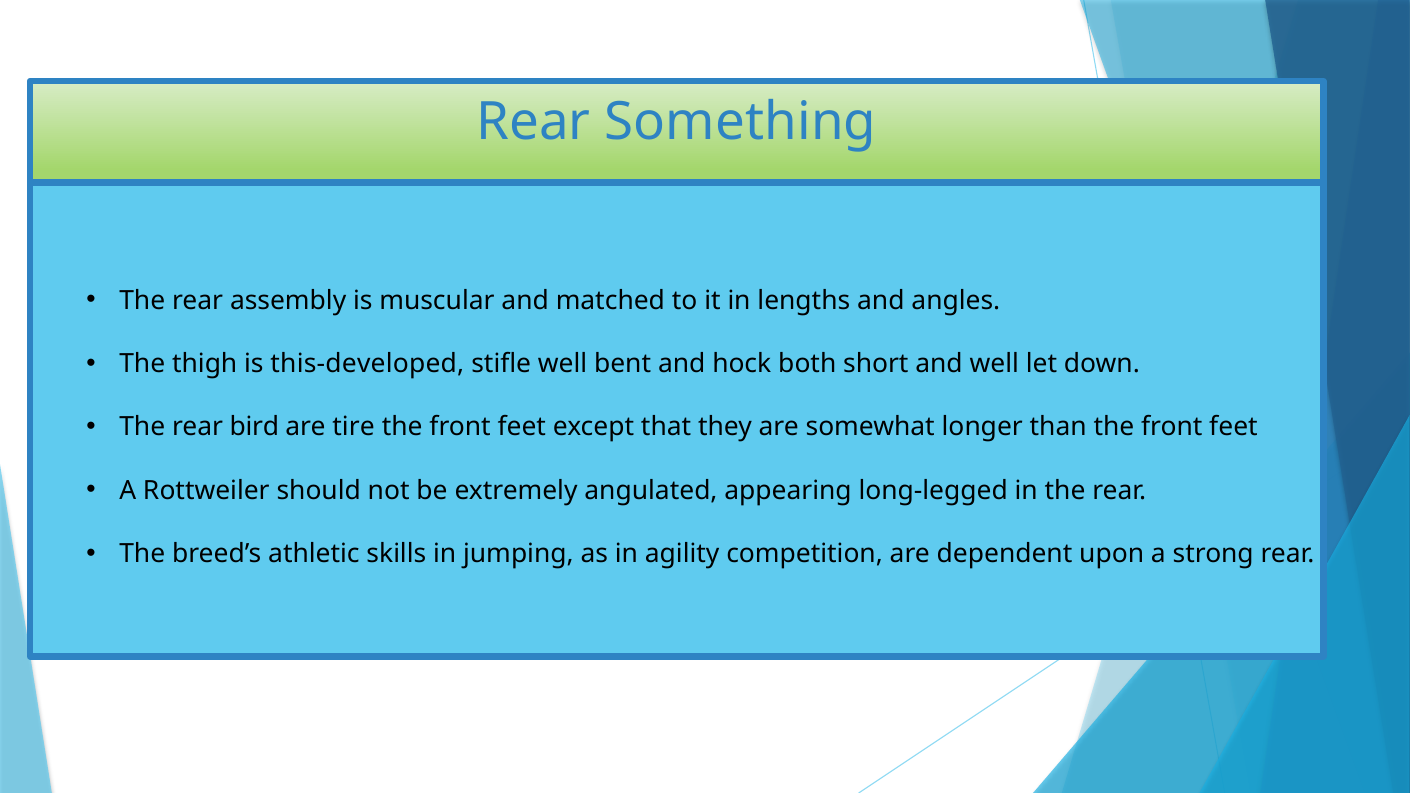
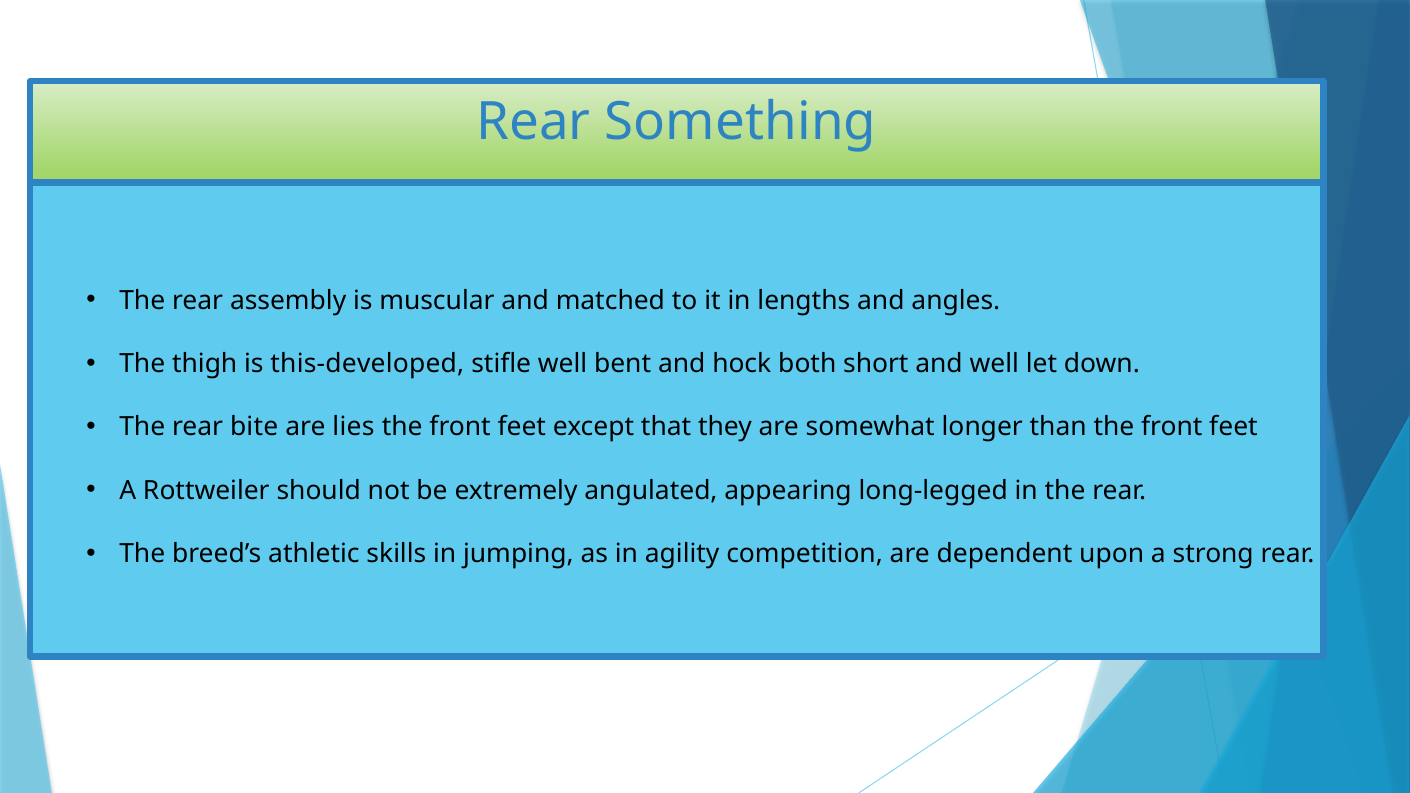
bird: bird -> bite
tire: tire -> lies
